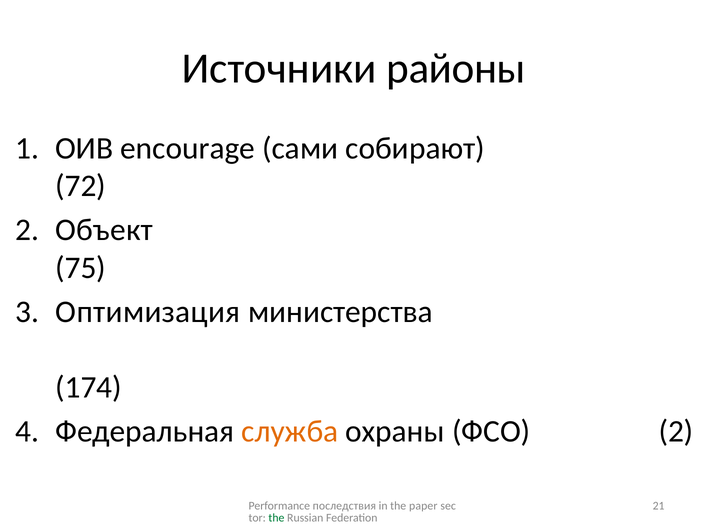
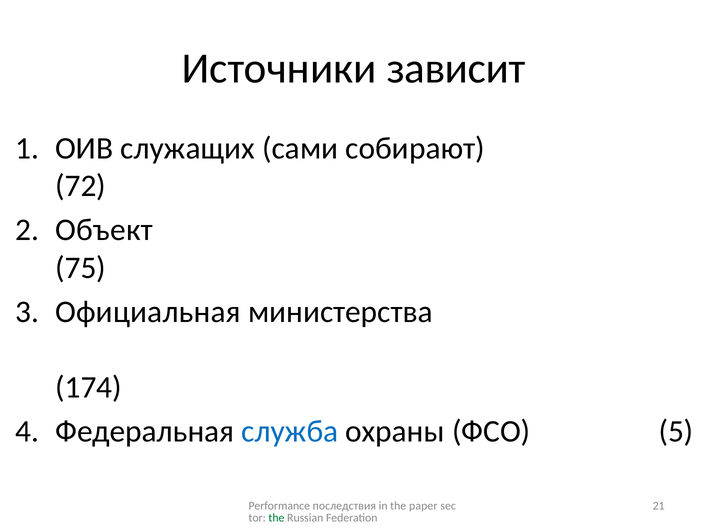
районы: районы -> зависит
encourage: encourage -> служащих
Оптимизация: Оптимизация -> Официальная
служба colour: orange -> blue
ФСО 2: 2 -> 5
